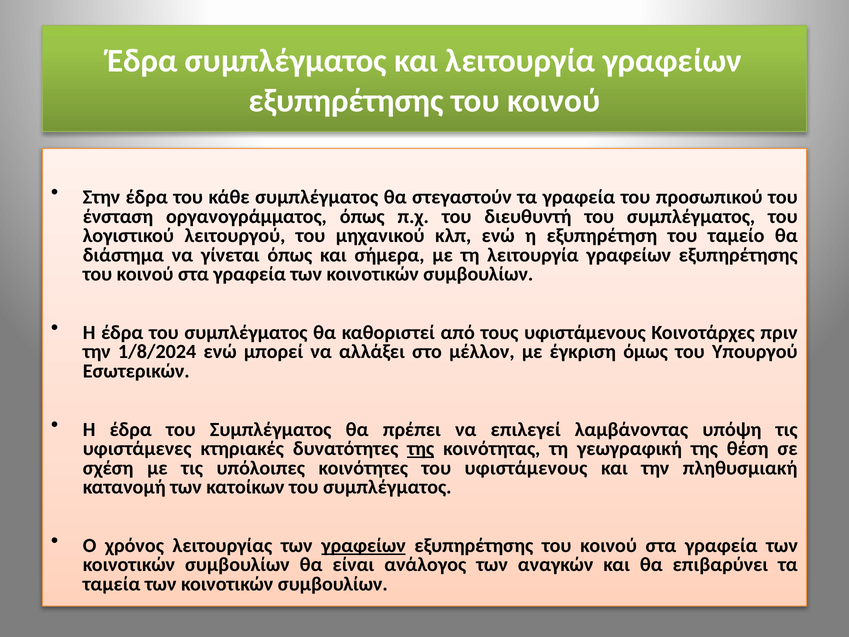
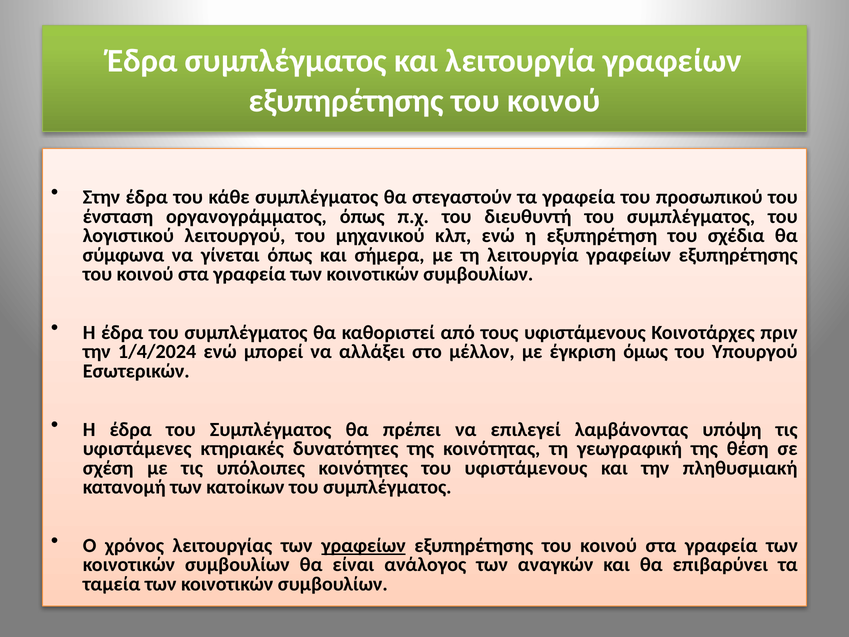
ταμείο: ταμείο -> σχέδια
διάστημα: διάστημα -> σύμφωνα
1/8/2024: 1/8/2024 -> 1/4/2024
της at (421, 449) underline: present -> none
